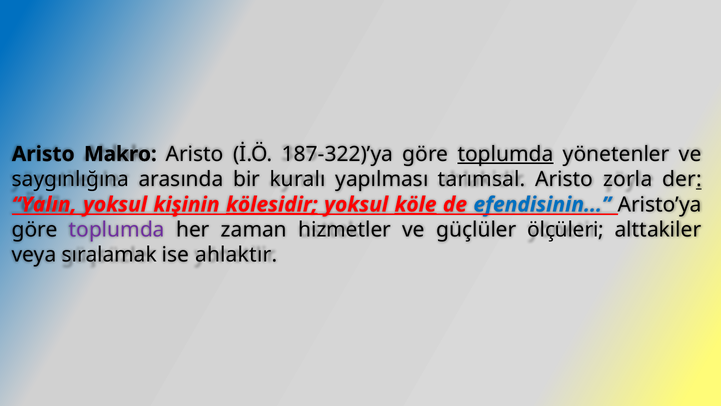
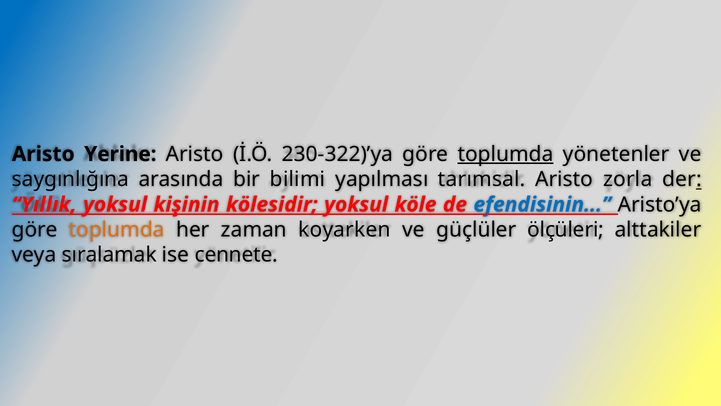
Makro: Makro -> Yerine
187-322)’ya: 187-322)’ya -> 230-322)’ya
kuralı: kuralı -> bilimi
Yalın: Yalın -> Yıllık
kölesidir underline: present -> none
köle underline: present -> none
toplumda at (117, 230) colour: purple -> orange
hizmetler: hizmetler -> koyarken
ahlaktır: ahlaktır -> cennete
